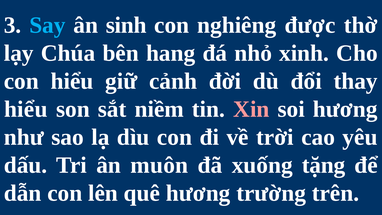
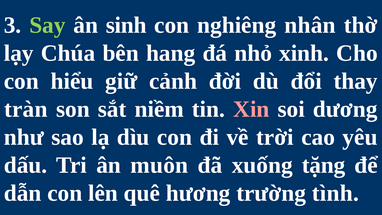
Say colour: light blue -> light green
được: được -> nhân
hiểu at (26, 109): hiểu -> tràn
soi hương: hương -> dương
trên: trên -> tình
